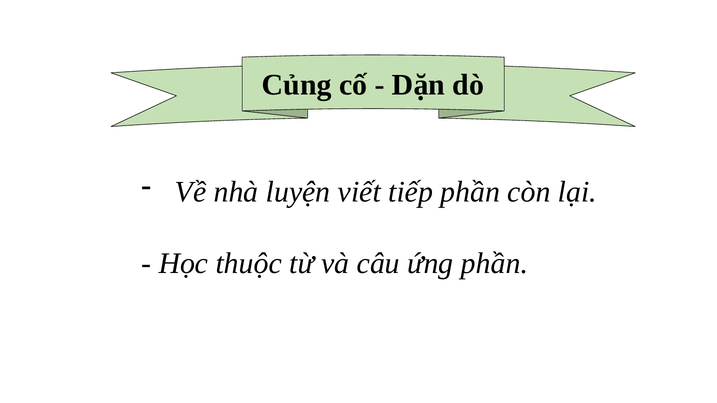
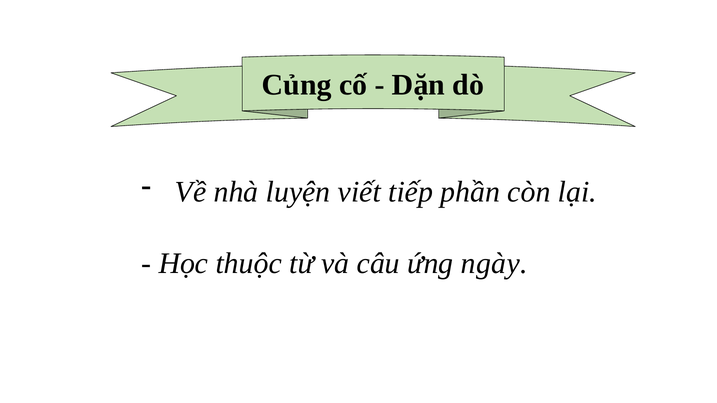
ứng phần: phần -> ngày
